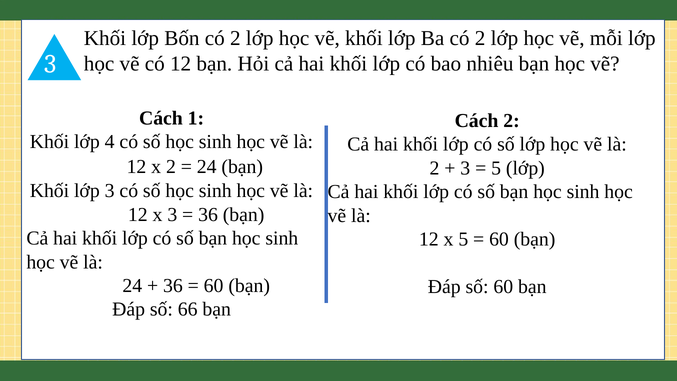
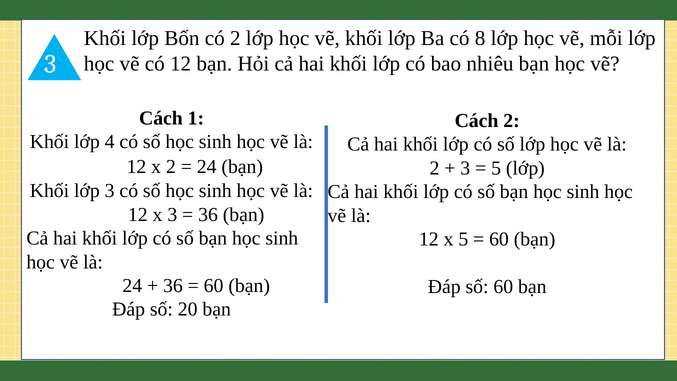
Ba có 2: 2 -> 8
66: 66 -> 20
